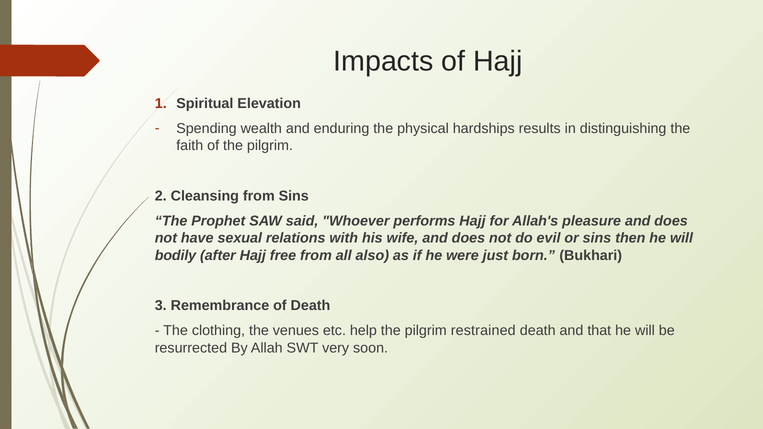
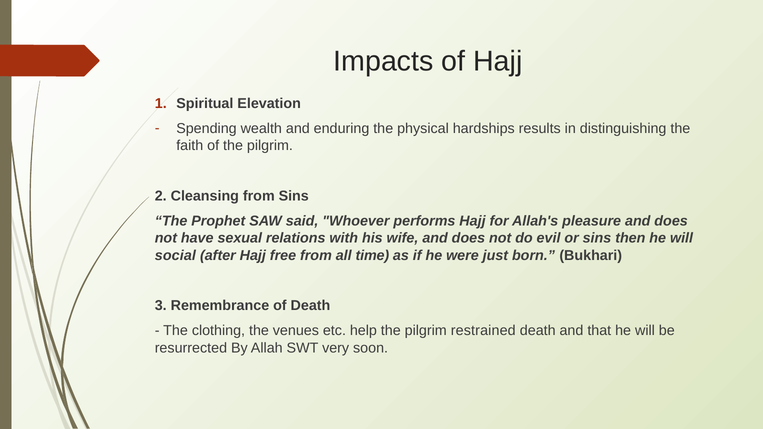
bodily: bodily -> social
also: also -> time
